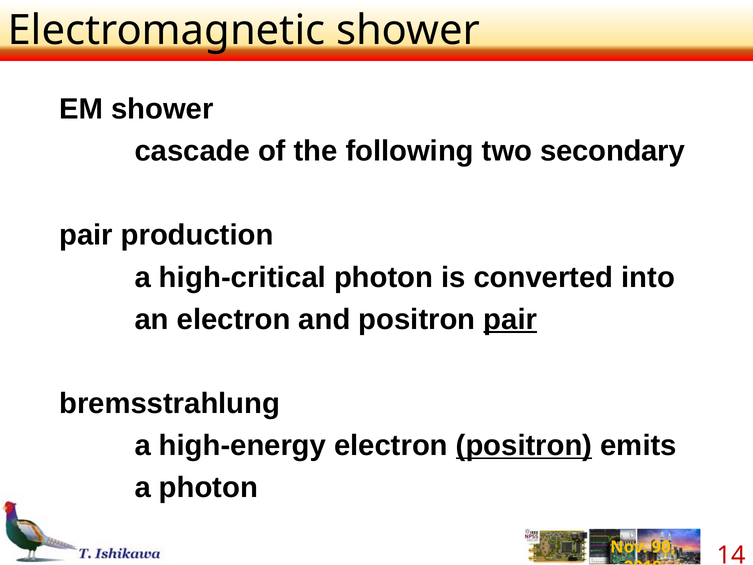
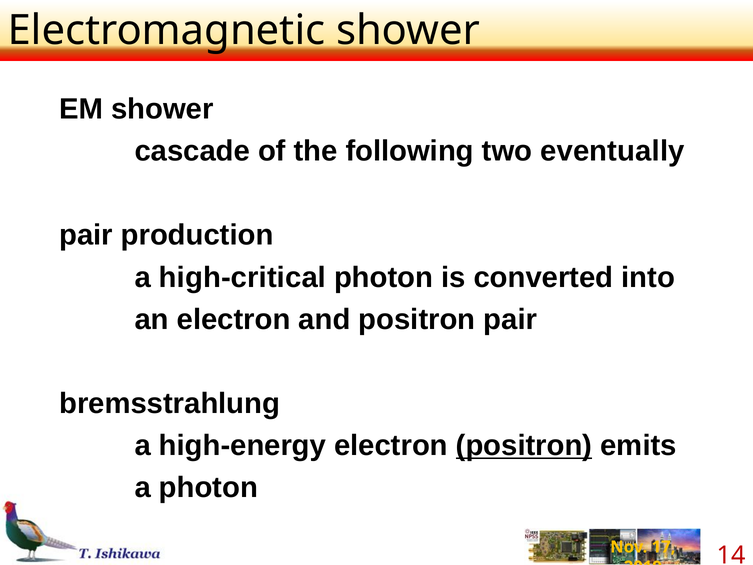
secondary: secondary -> eventually
pair at (510, 319) underline: present -> none
90: 90 -> 17
